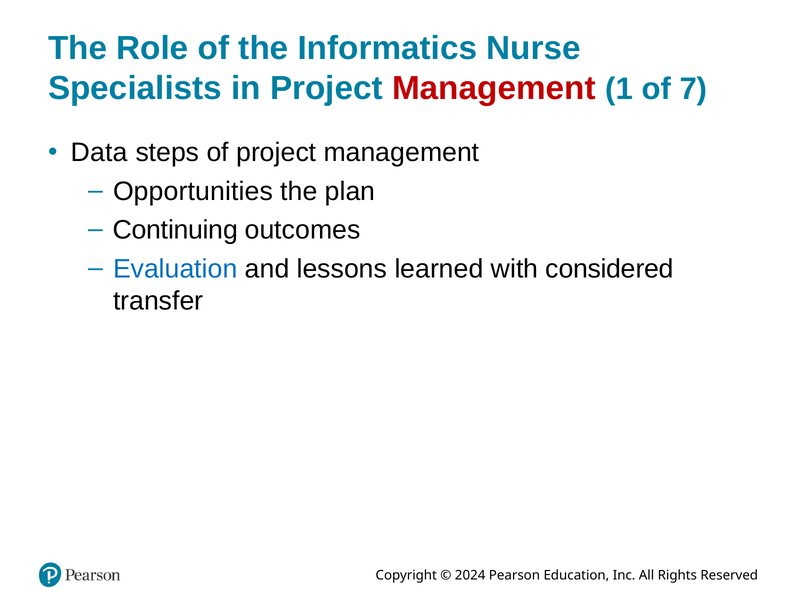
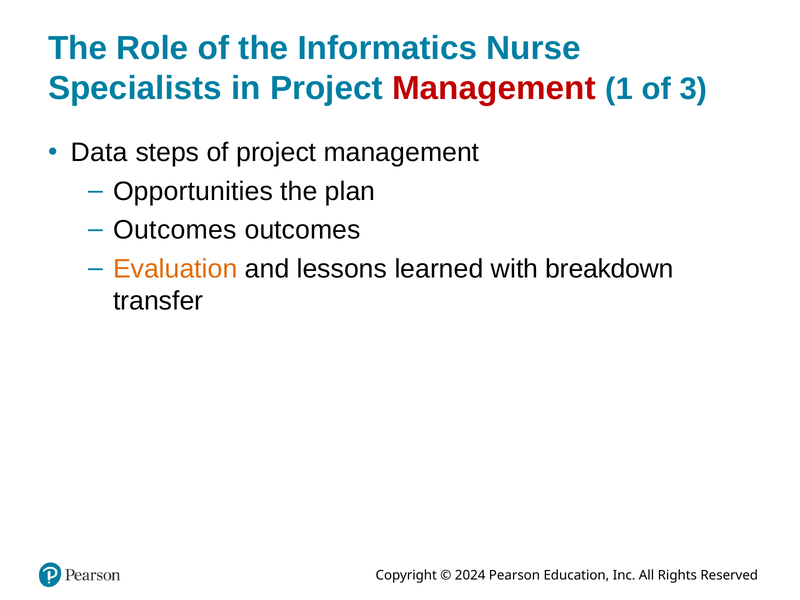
7: 7 -> 3
Continuing at (175, 230): Continuing -> Outcomes
Evaluation colour: blue -> orange
considered: considered -> breakdown
